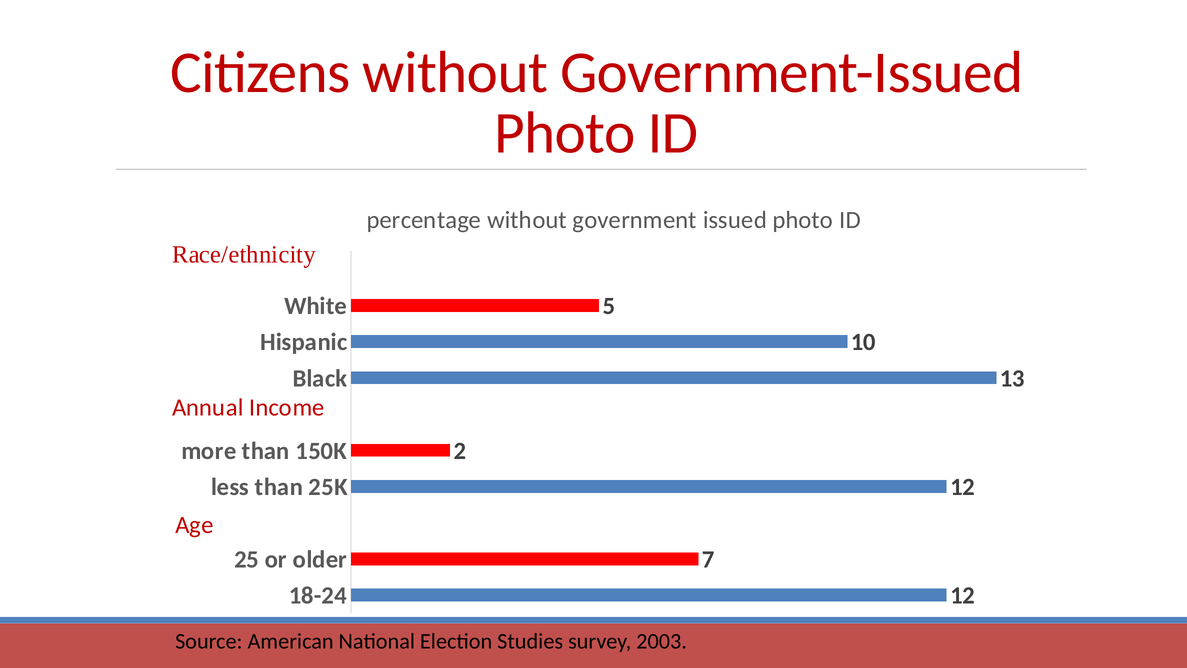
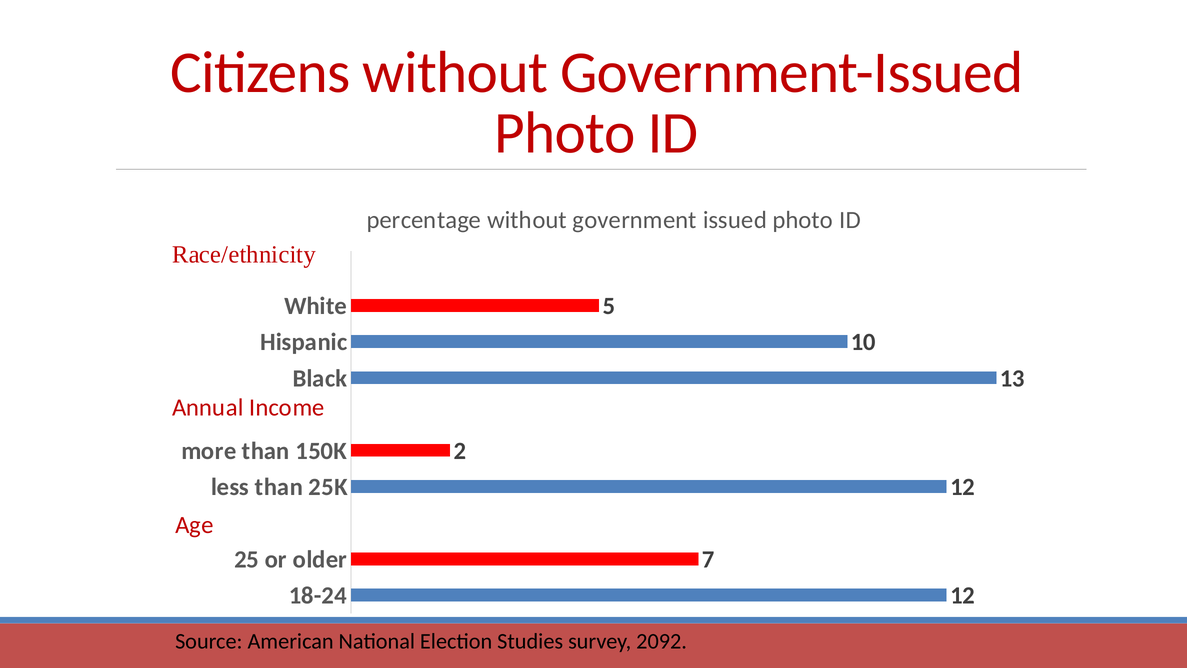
2003: 2003 -> 2092
